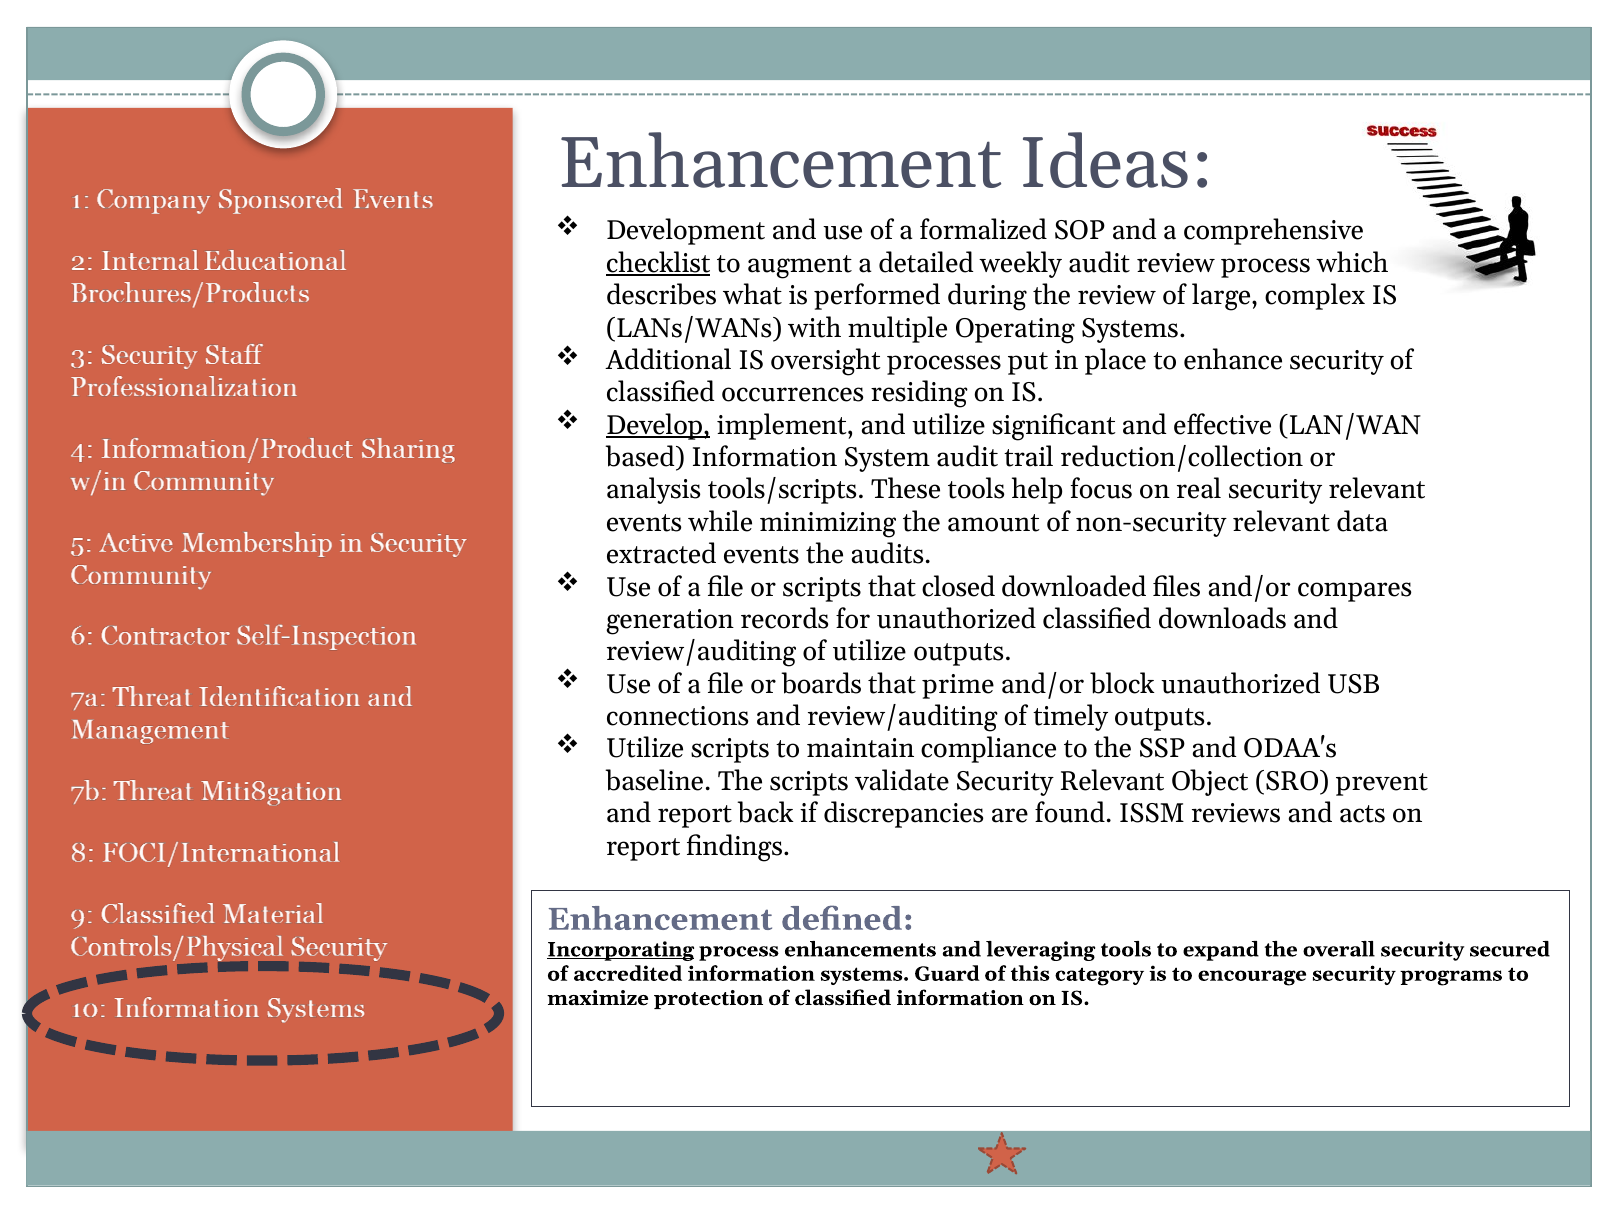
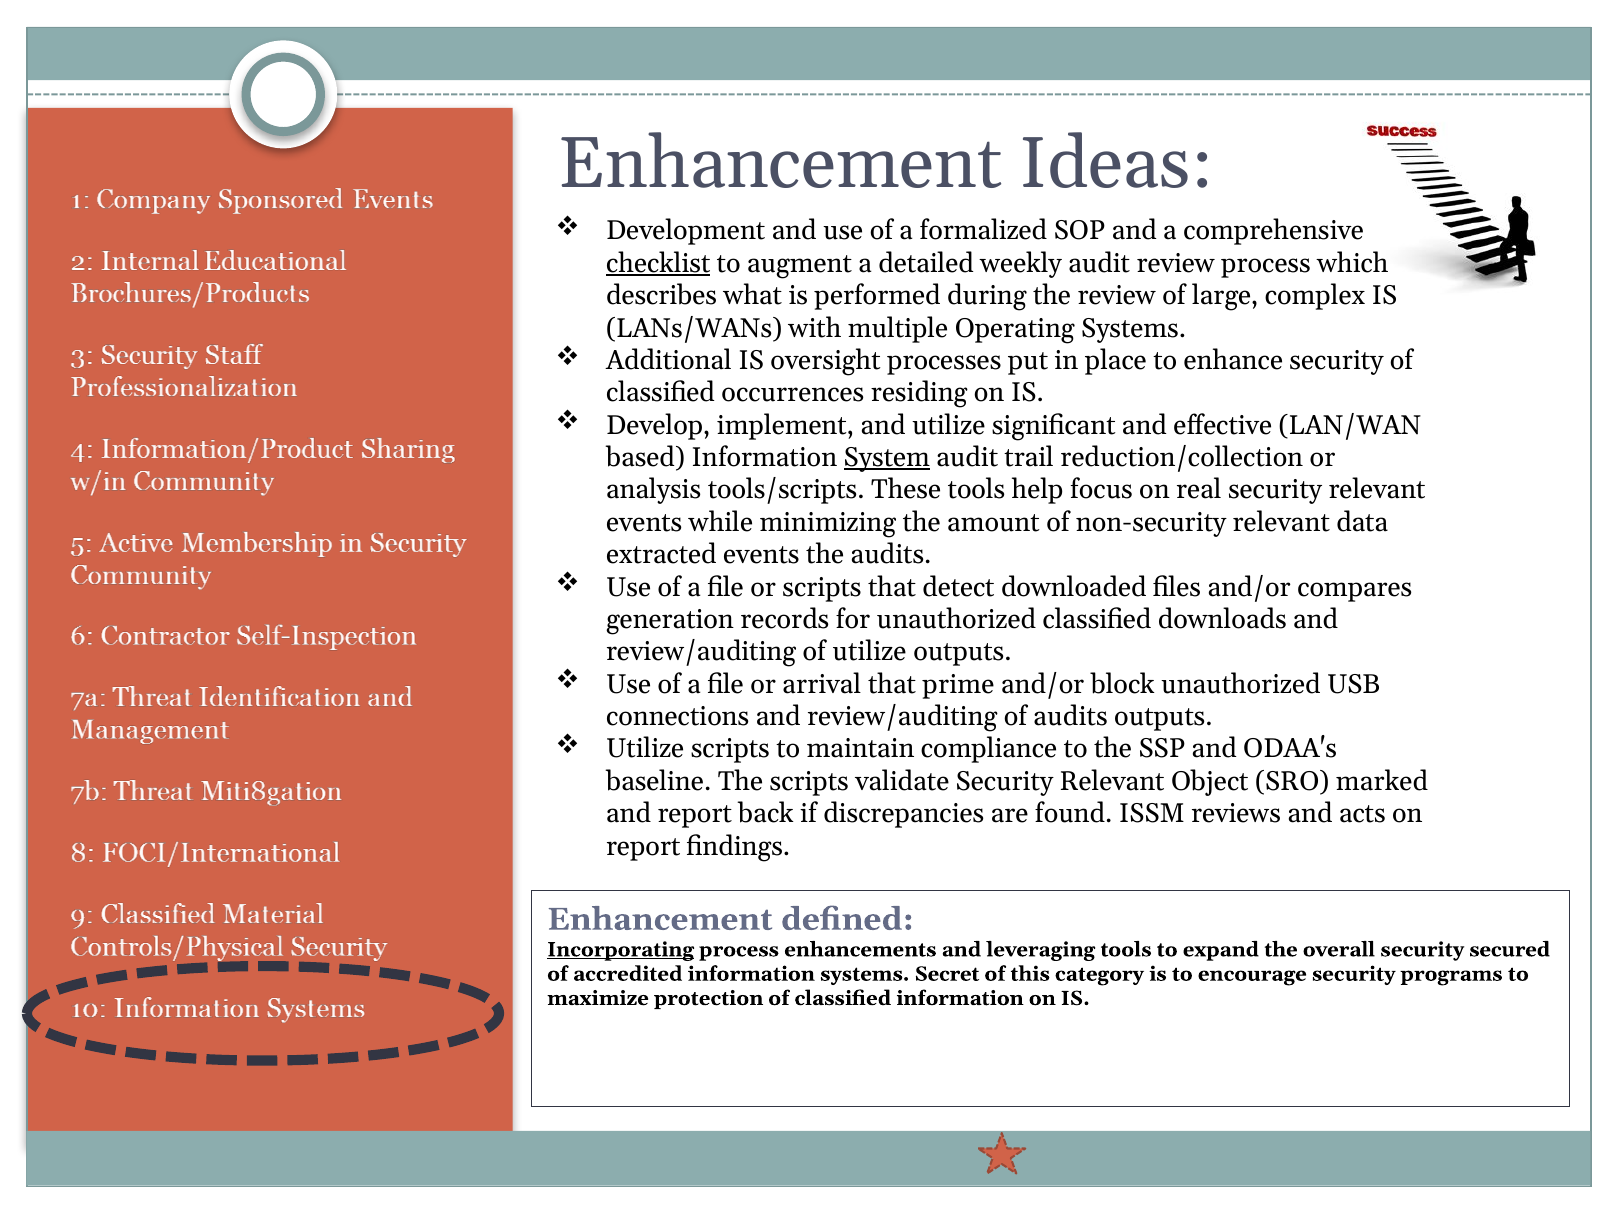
Develop underline: present -> none
System underline: none -> present
closed: closed -> detect
boards: boards -> arrival
of timely: timely -> audits
prevent: prevent -> marked
Guard: Guard -> Secret
